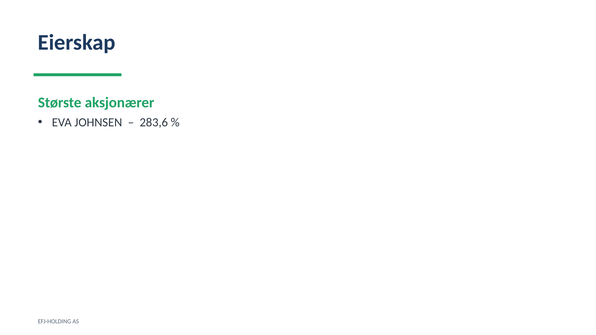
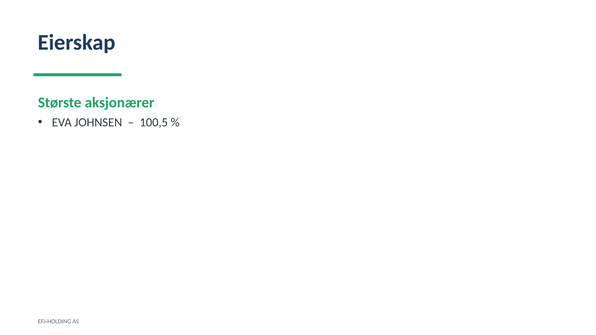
283,6: 283,6 -> 100,5
